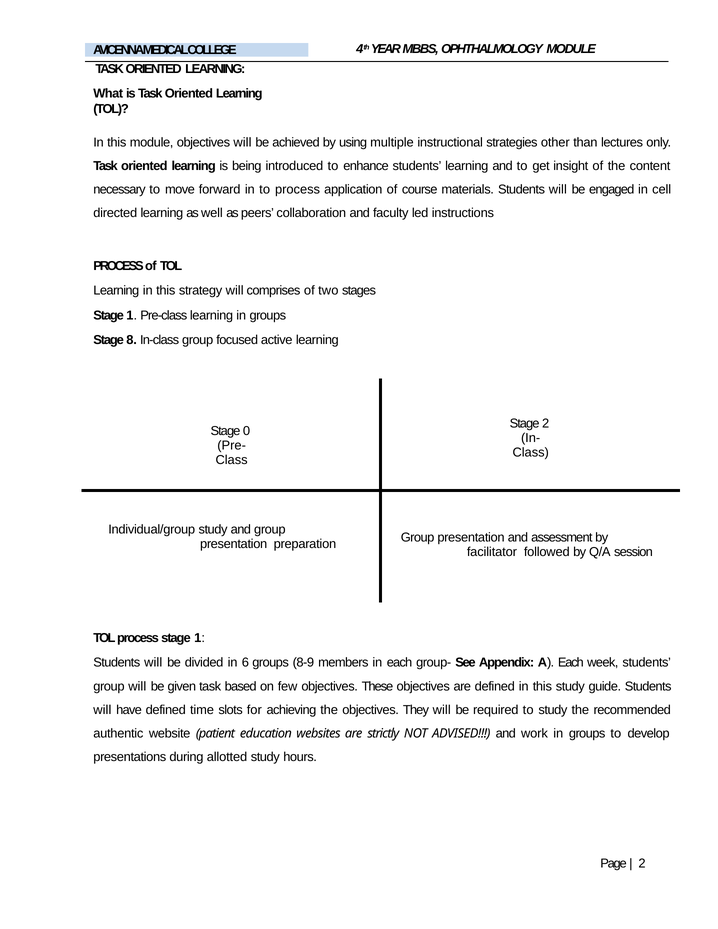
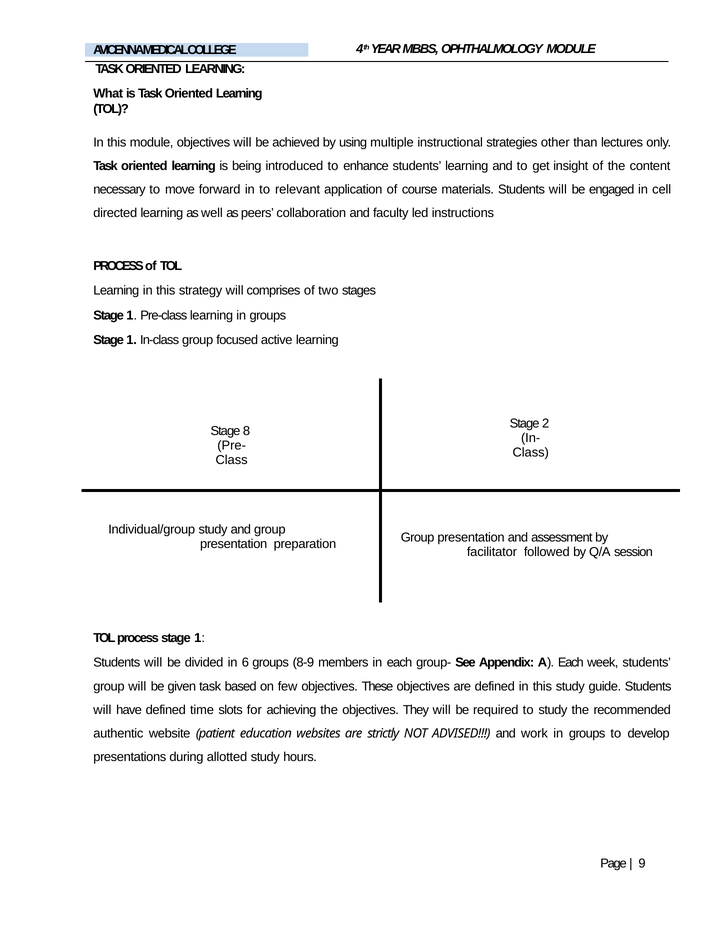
to process: process -> relevant
8 at (132, 340): 8 -> 1
0: 0 -> 8
2 at (642, 864): 2 -> 9
